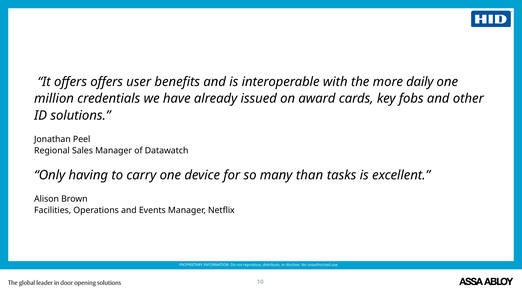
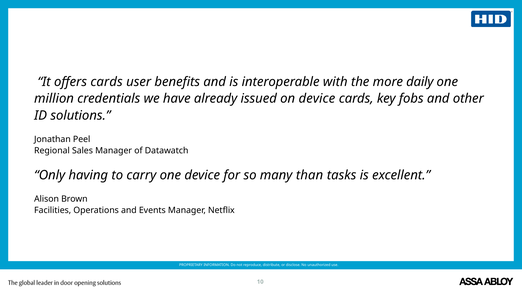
offers offers: offers -> cards
on award: award -> device
